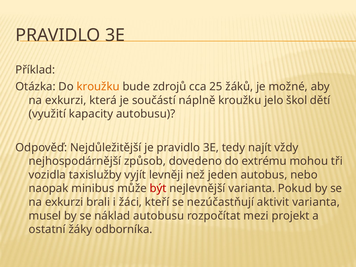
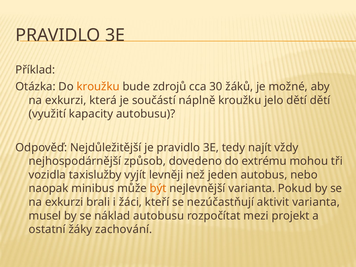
25: 25 -> 30
jelo škol: škol -> dětí
být colour: red -> orange
odborníka: odborníka -> zachování
